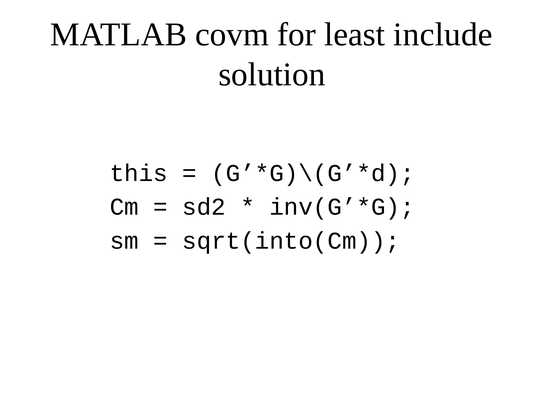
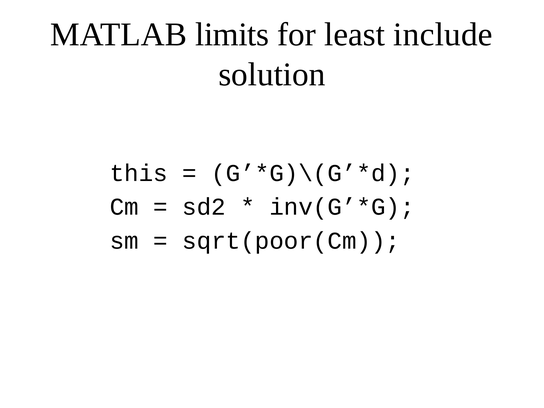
covm: covm -> limits
sqrt(into(Cm: sqrt(into(Cm -> sqrt(poor(Cm
